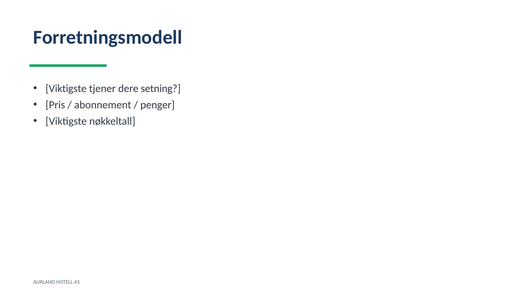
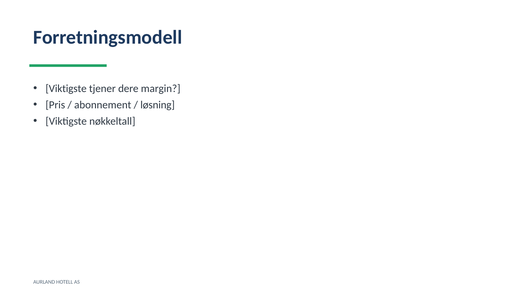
setning: setning -> margin
penger: penger -> løsning
